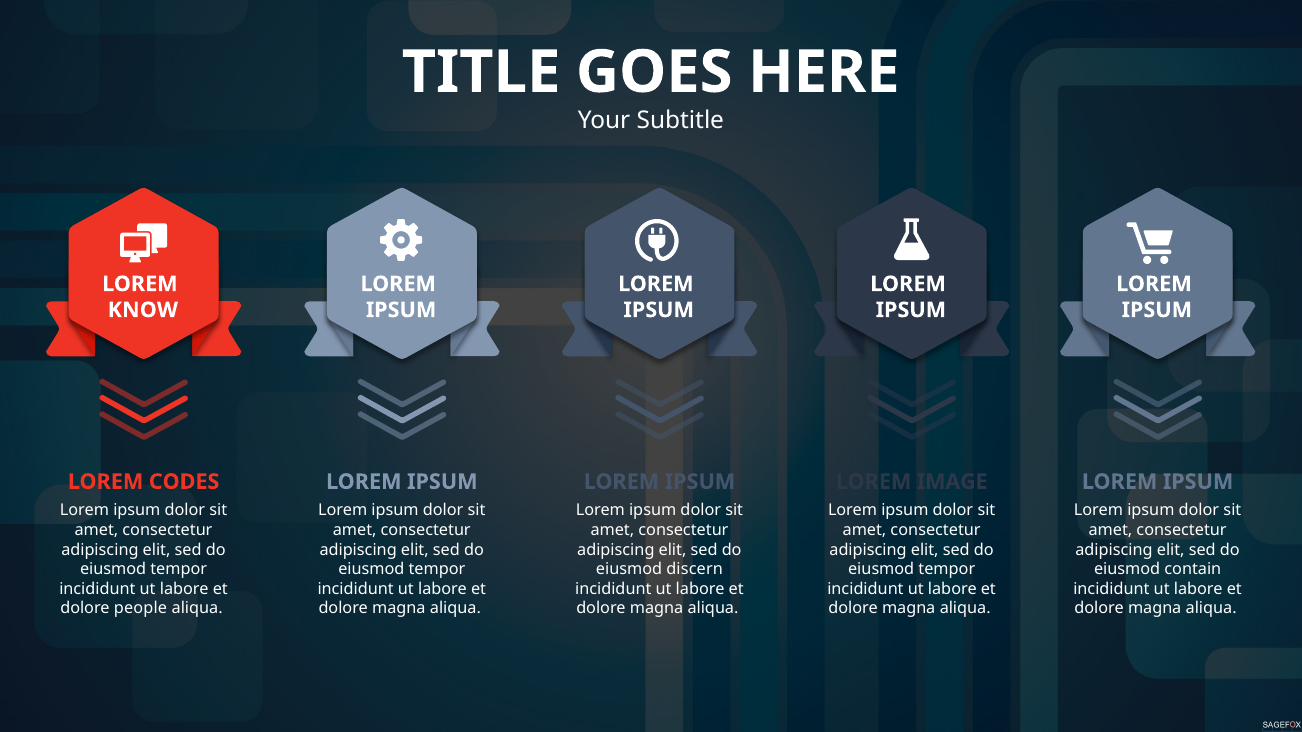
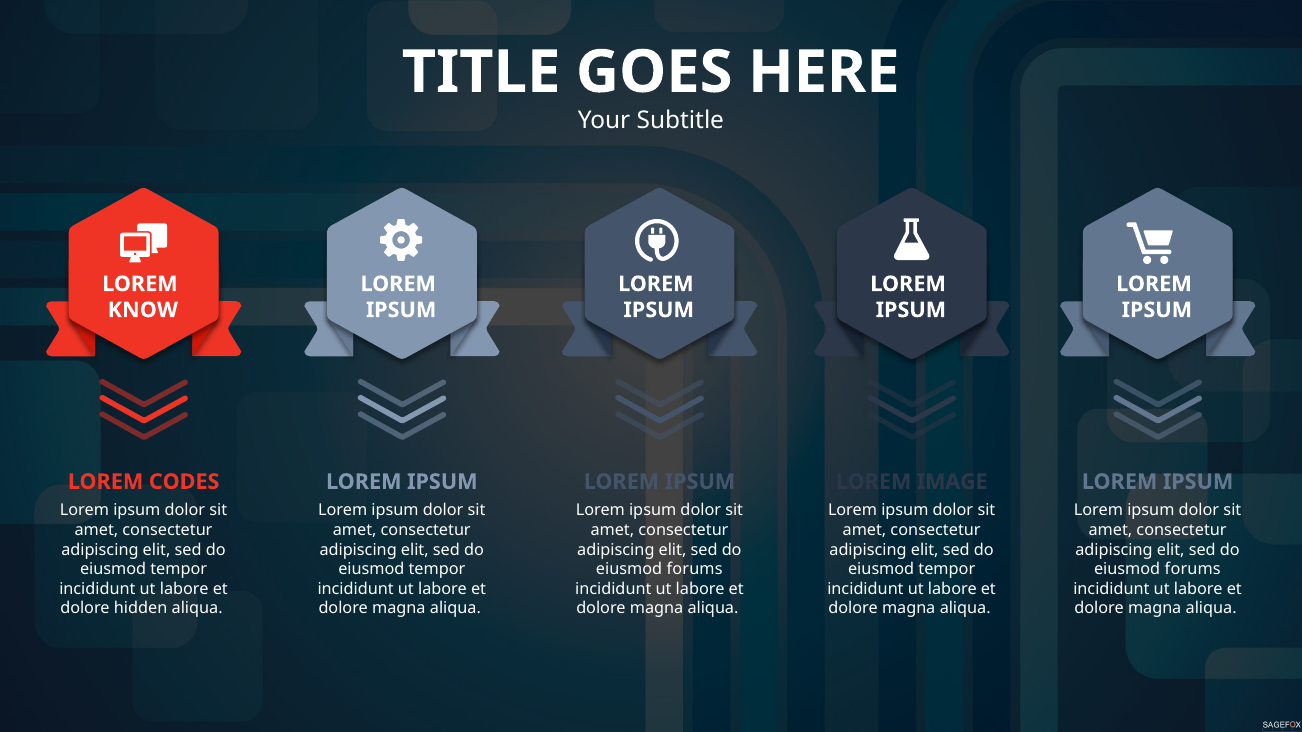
discern at (695, 569): discern -> forums
contain at (1193, 569): contain -> forums
people: people -> hidden
